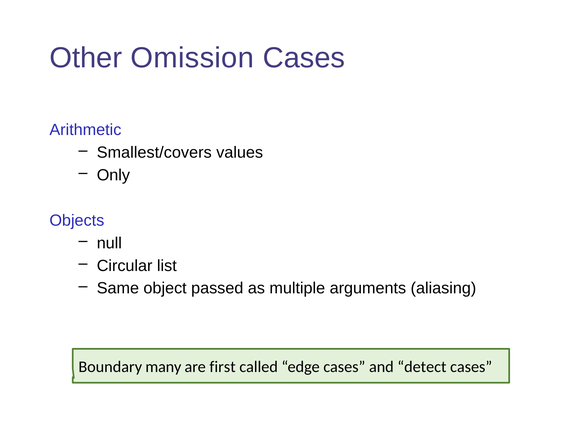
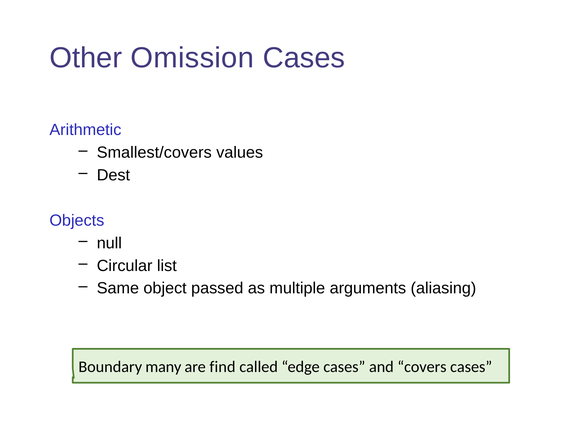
Only: Only -> Dest
first: first -> find
detect: detect -> covers
